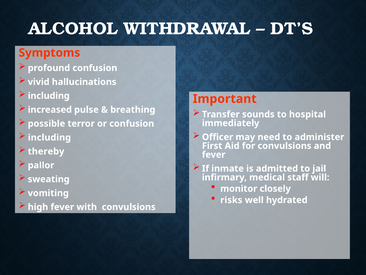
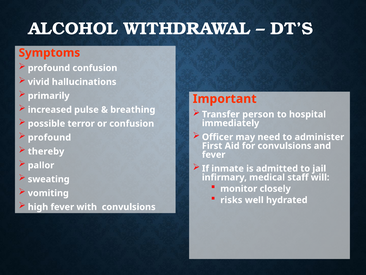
including at (49, 96): including -> primarily
sounds: sounds -> person
including at (49, 137): including -> profound
